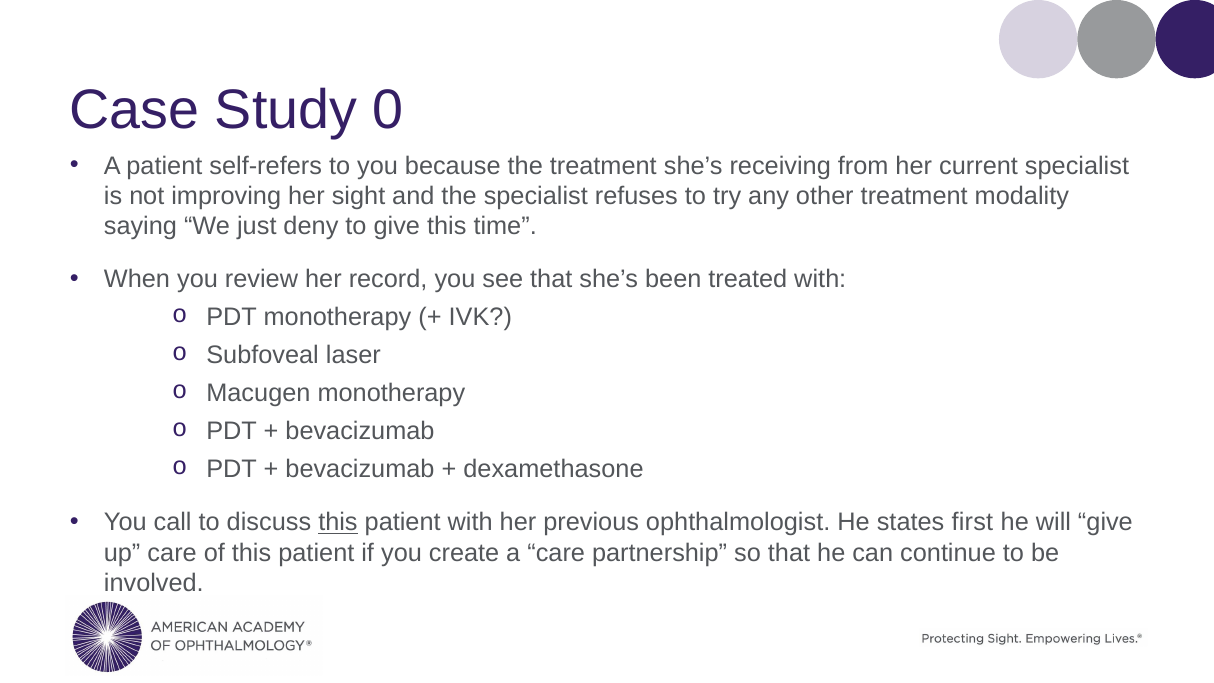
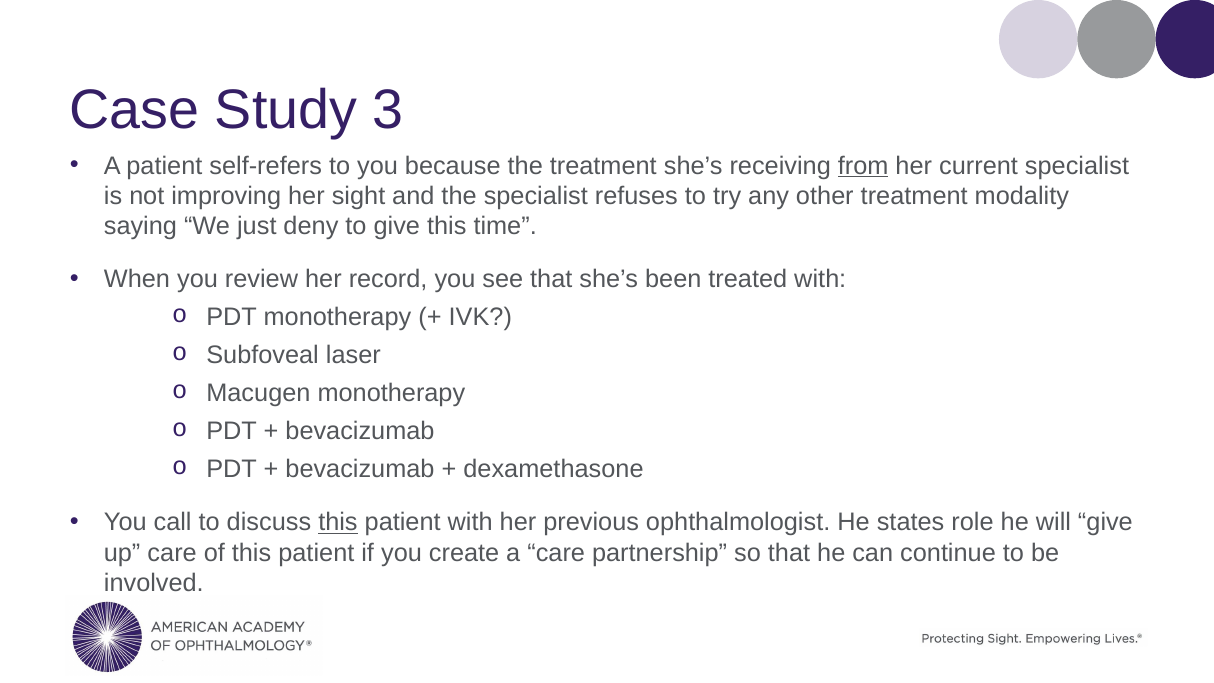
0: 0 -> 3
from underline: none -> present
first: first -> role
